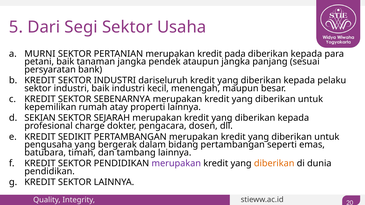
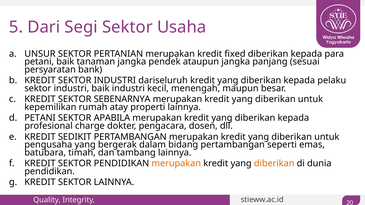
MURNI: MURNI -> UNSUR
pada: pada -> fixed
SEKIAN at (40, 118): SEKIAN -> PETANI
SEJARAH: SEJARAH -> APABILA
merupakan at (176, 164) colour: purple -> orange
